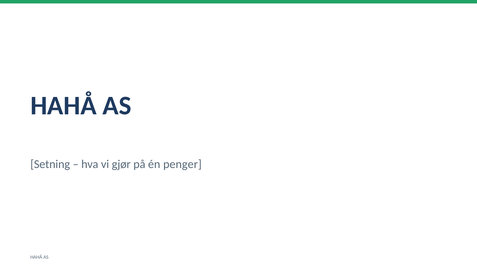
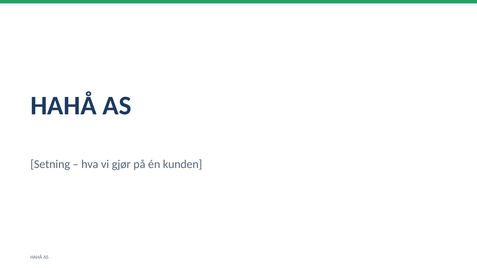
penger: penger -> kunden
